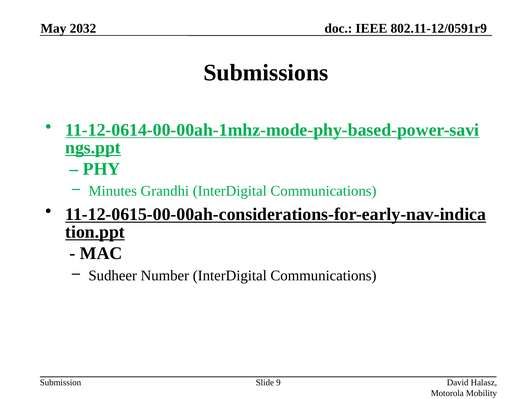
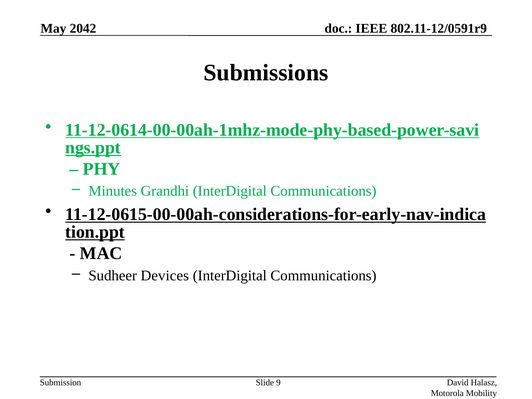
2032: 2032 -> 2042
Number: Number -> Devices
